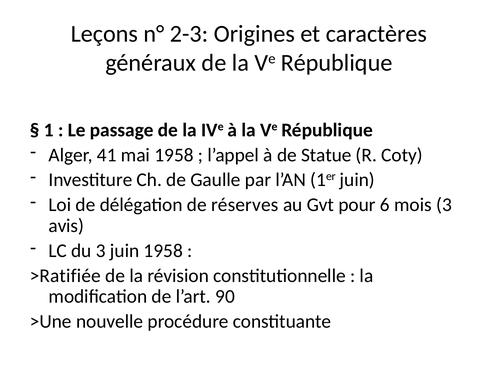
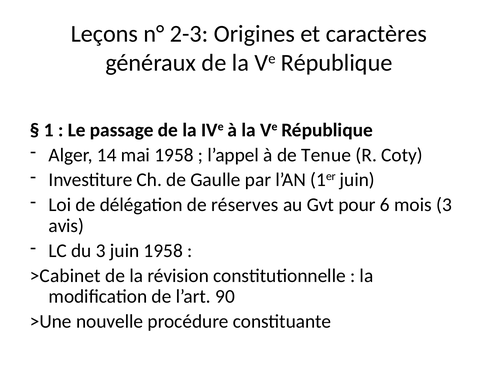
41: 41 -> 14
Statue: Statue -> Tenue
>Ratifiée: >Ratifiée -> >Cabinet
